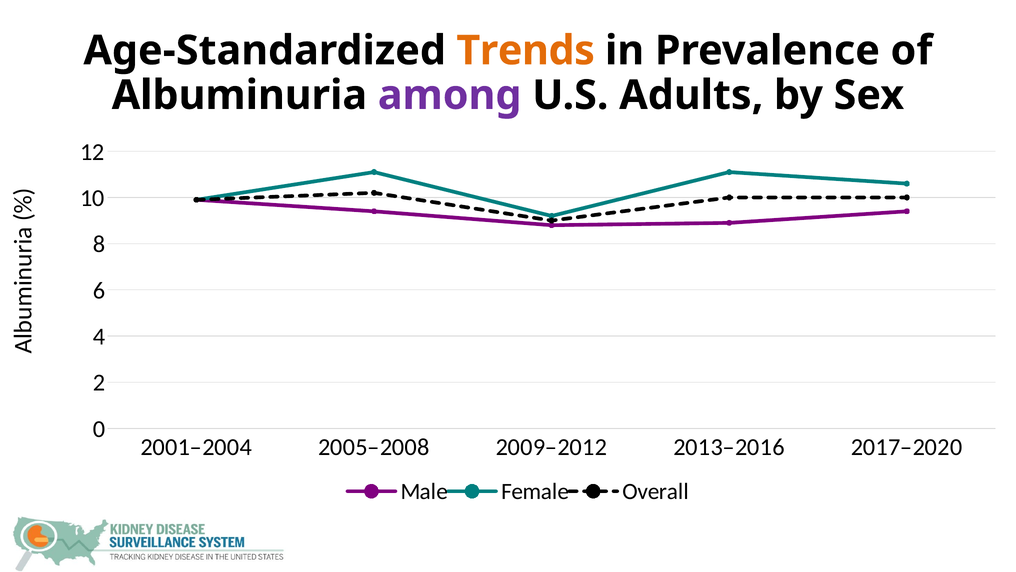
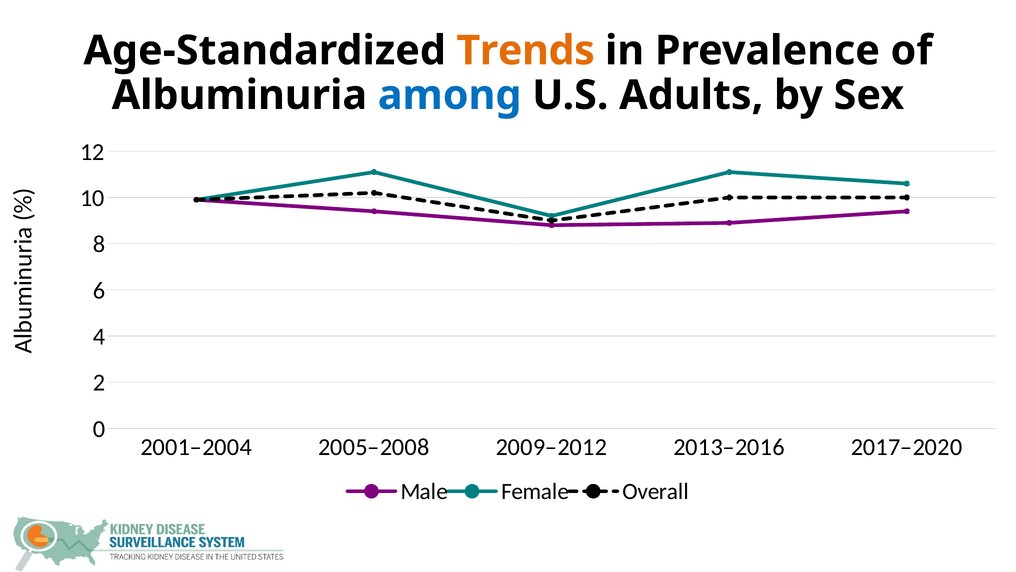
among colour: purple -> blue
